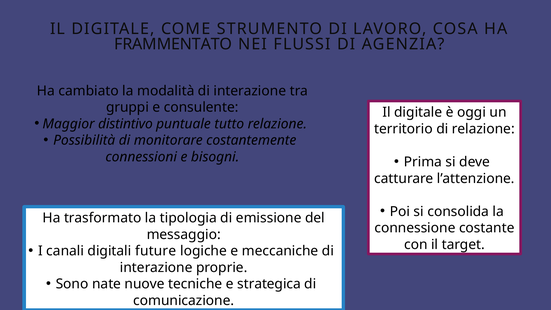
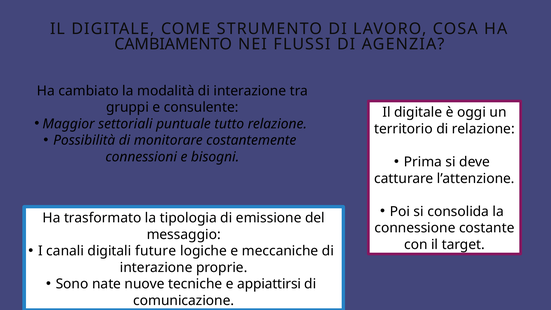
FRAMMENTATO: FRAMMENTATO -> CAMBIAMENTO
distintivo: distintivo -> settoriali
strategica: strategica -> appiattirsi
